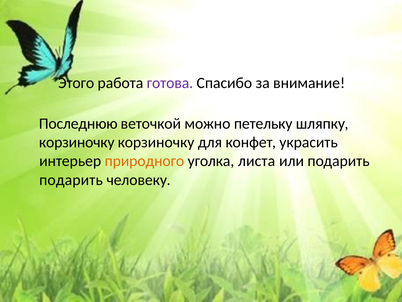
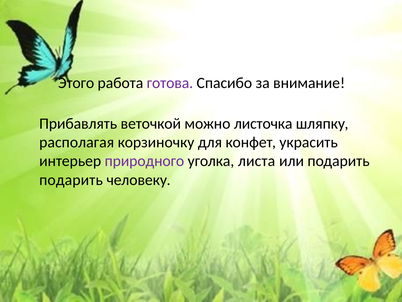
Последнюю: Последнюю -> Прибавлять
петельку: петельку -> листочка
корзиночку at (77, 142): корзиночку -> располагая
природного colour: orange -> purple
